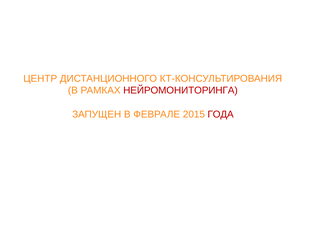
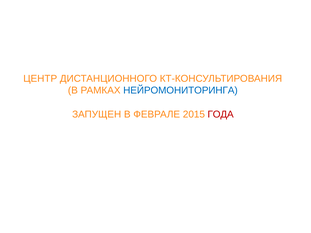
НЕЙРОМОНИТОРИНГА colour: red -> blue
